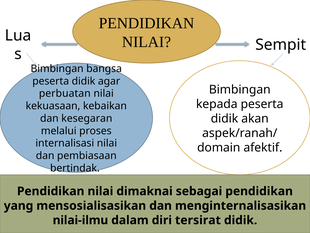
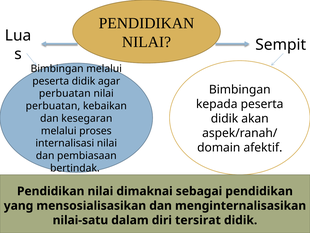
Bimbingan bangsa: bangsa -> melalui
kekuasaan at (53, 106): kekuasaan -> perbuatan
nilai-ilmu: nilai-ilmu -> nilai-satu
